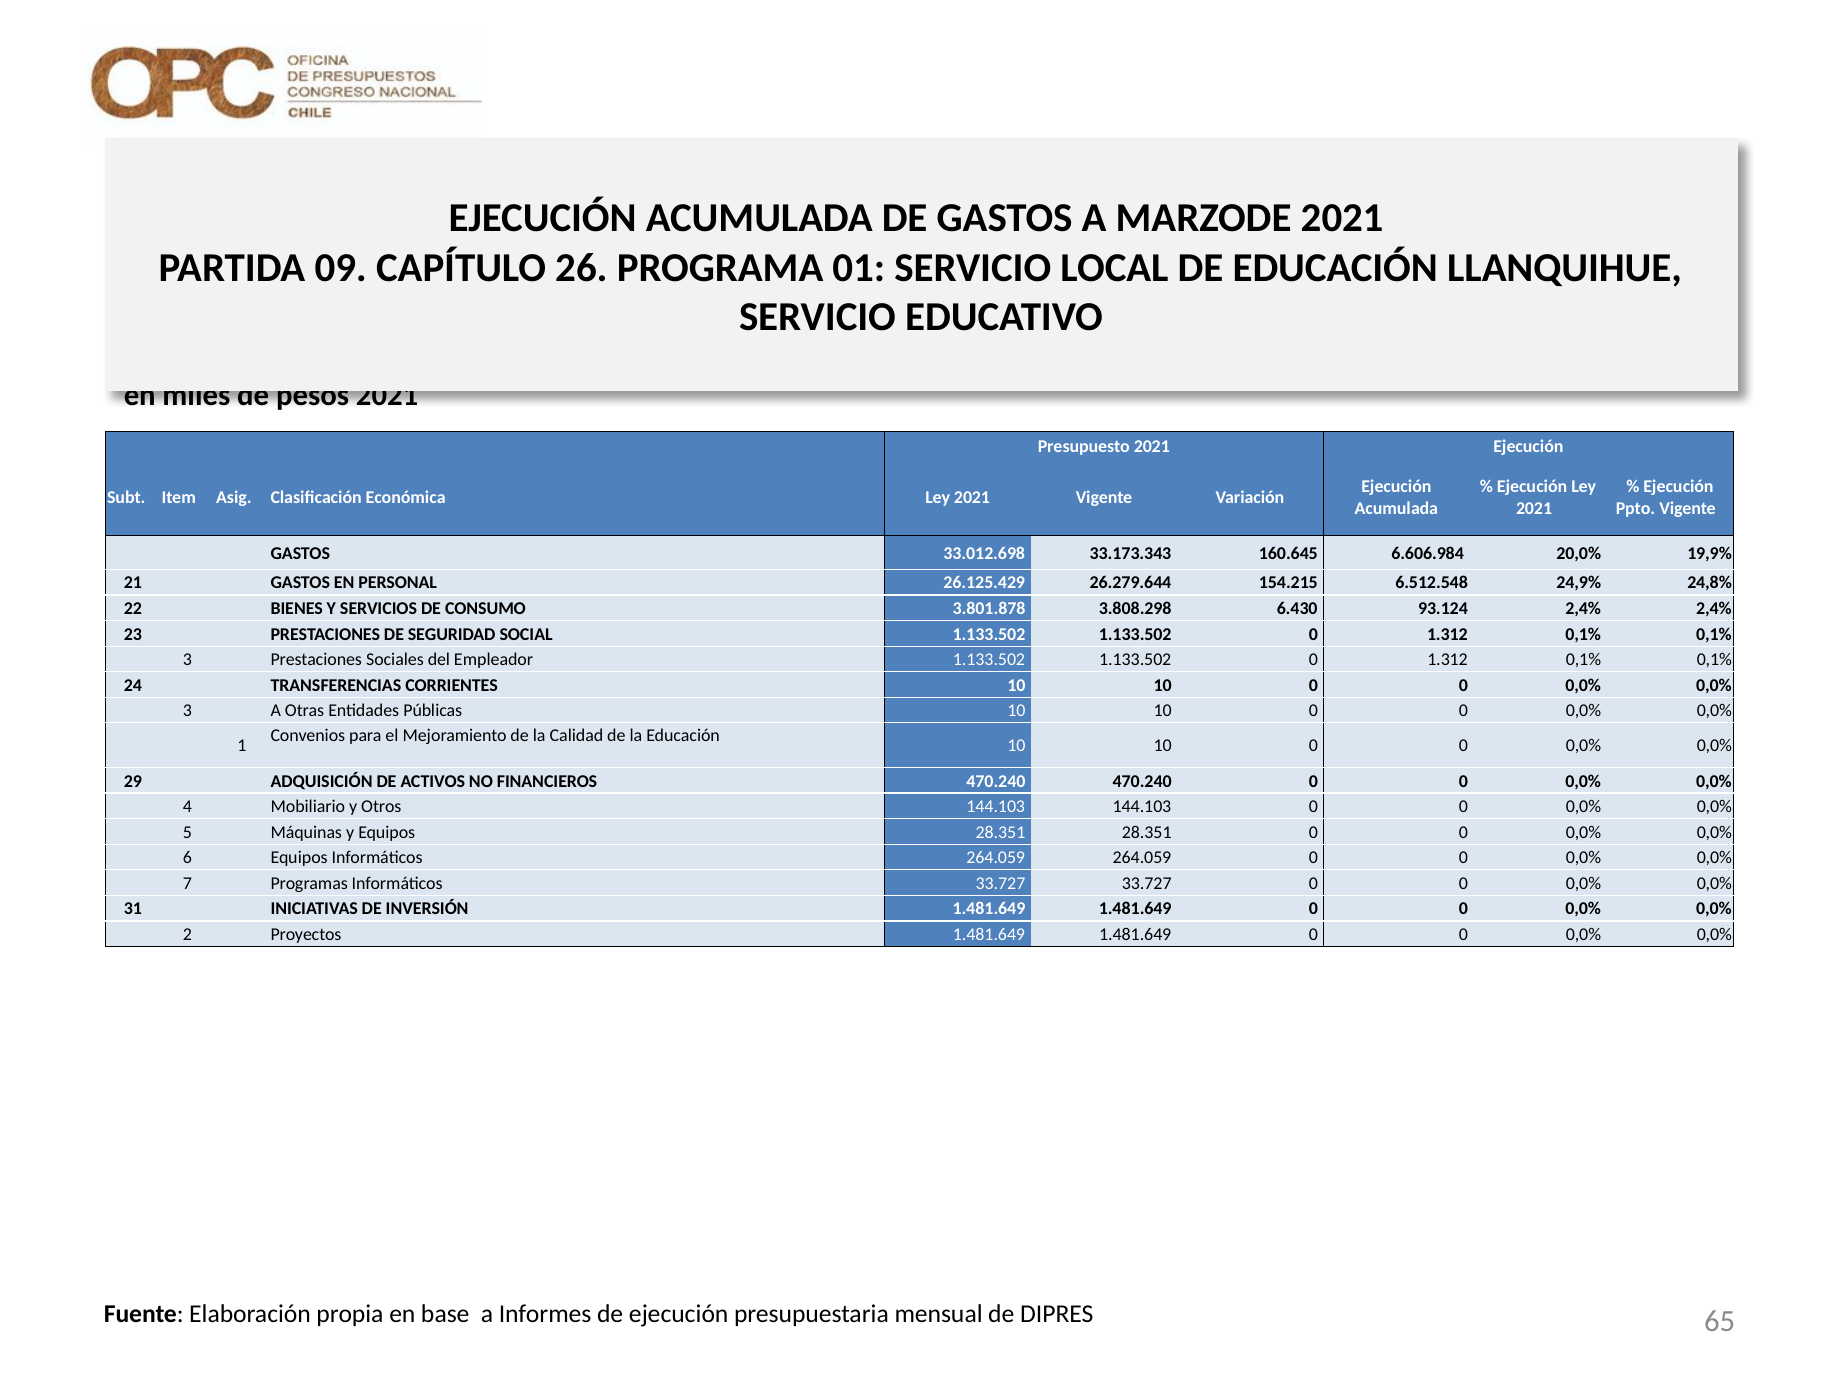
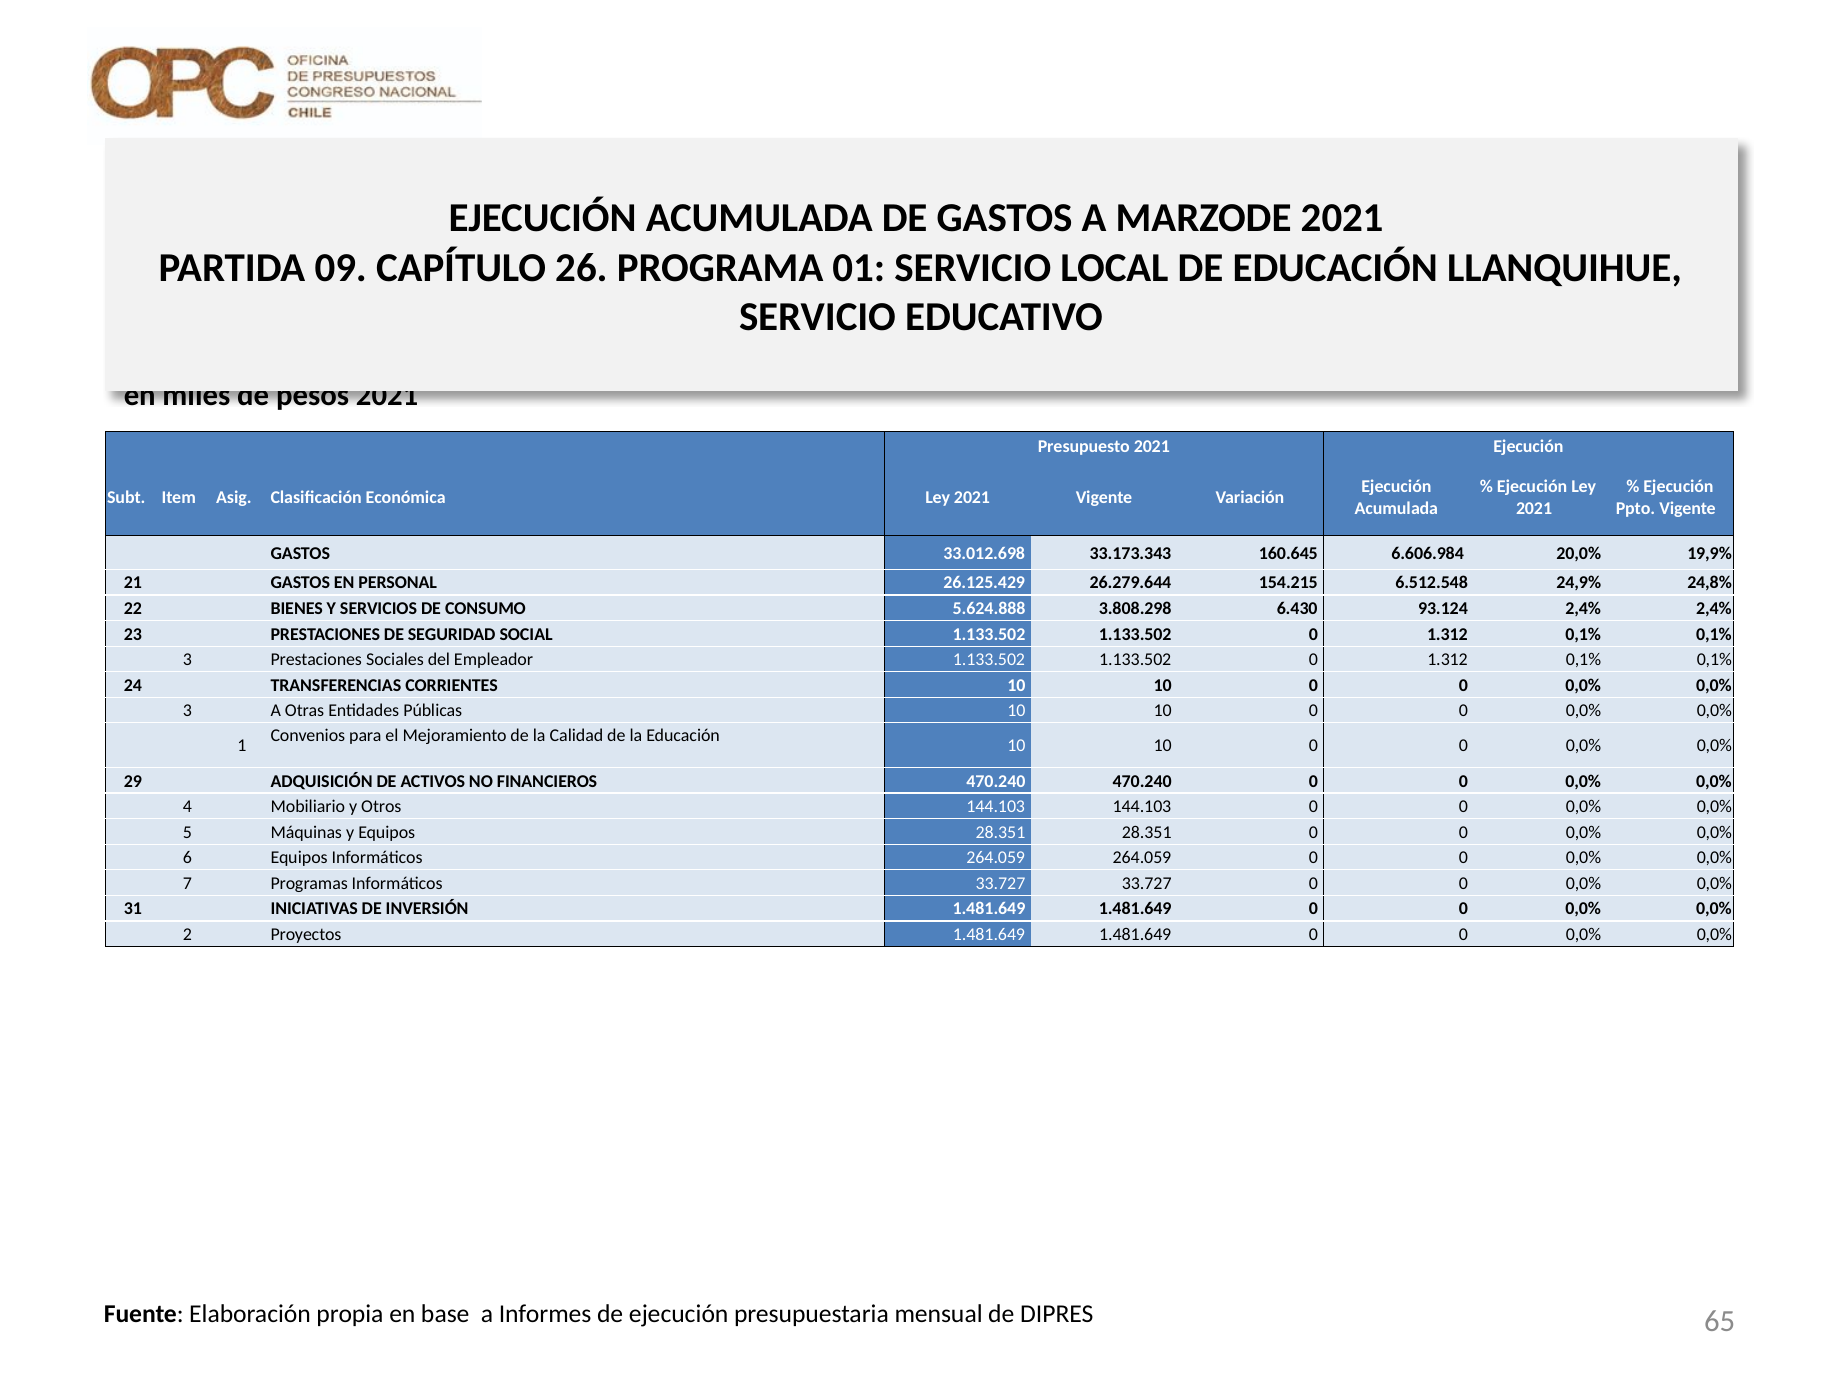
3.801.878: 3.801.878 -> 5.624.888
